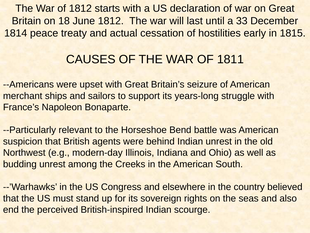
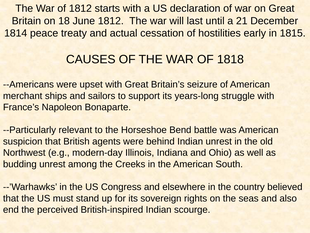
33: 33 -> 21
1811: 1811 -> 1818
